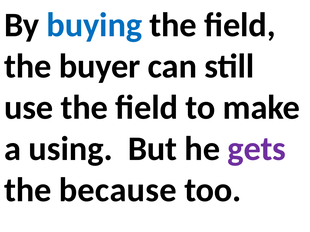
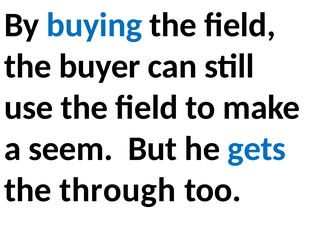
using: using -> seem
gets colour: purple -> blue
because: because -> through
